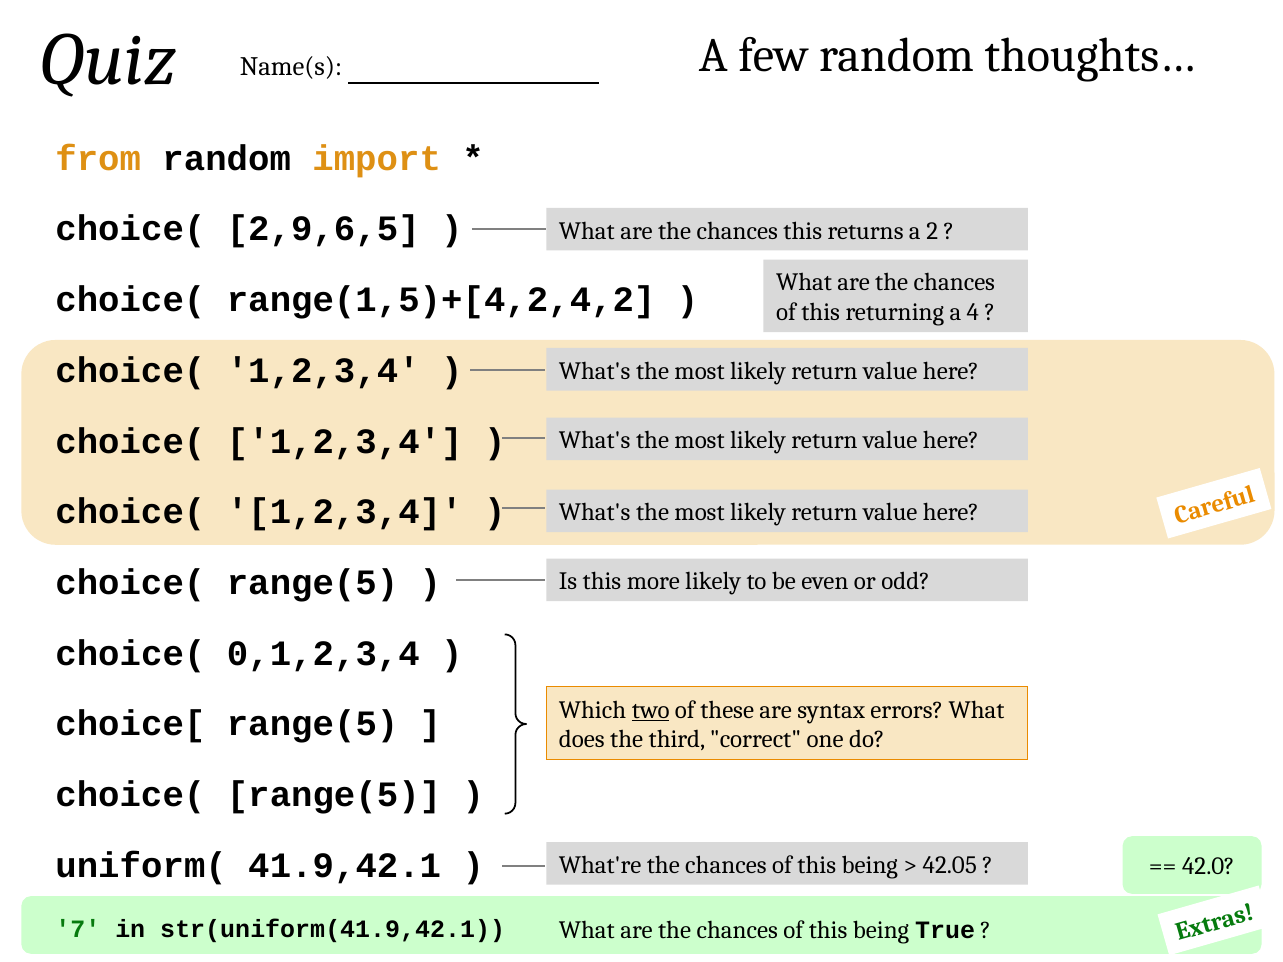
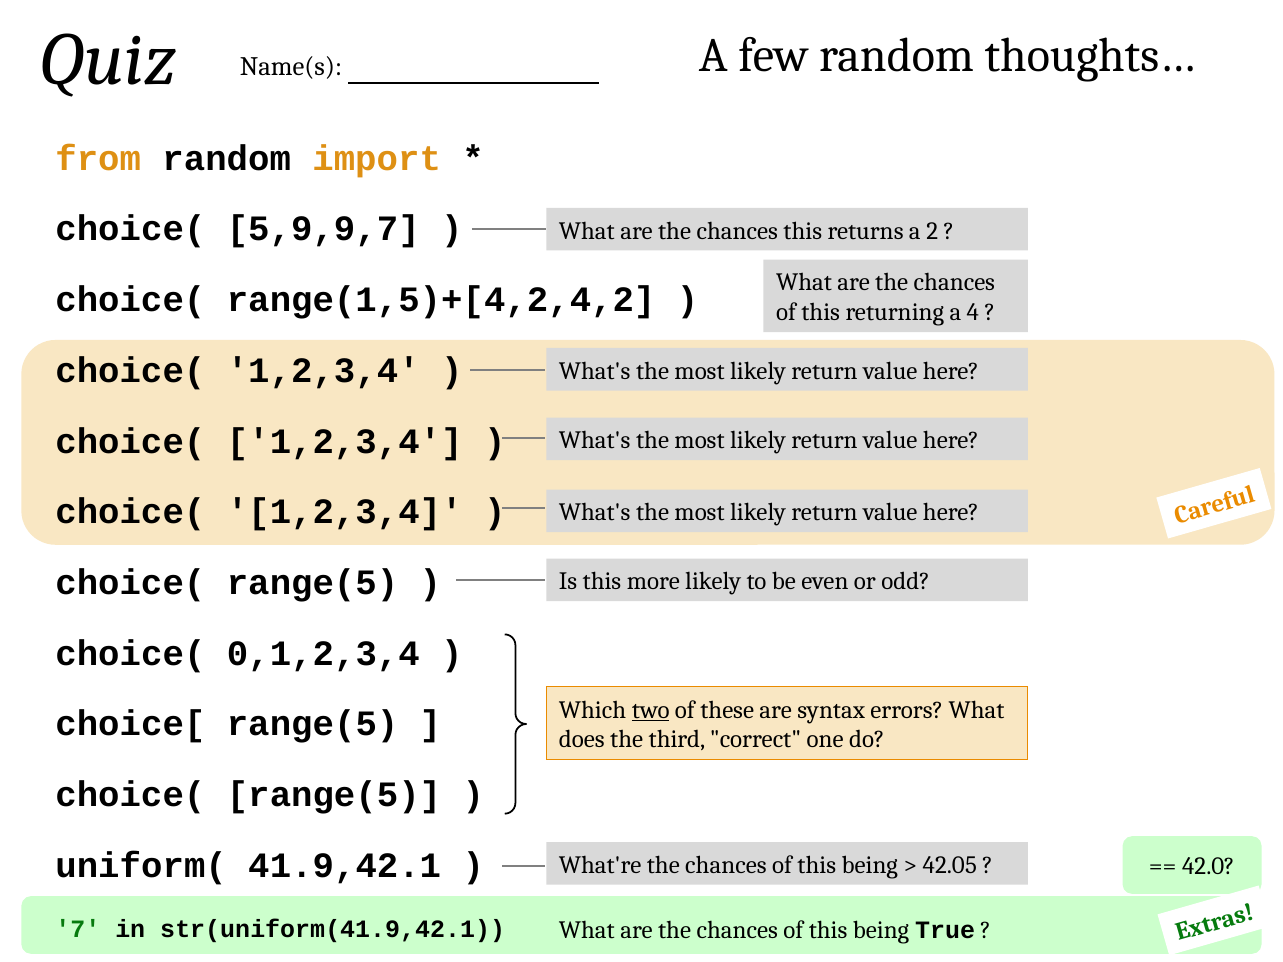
2,9,6,5: 2,9,6,5 -> 5,9,9,7
